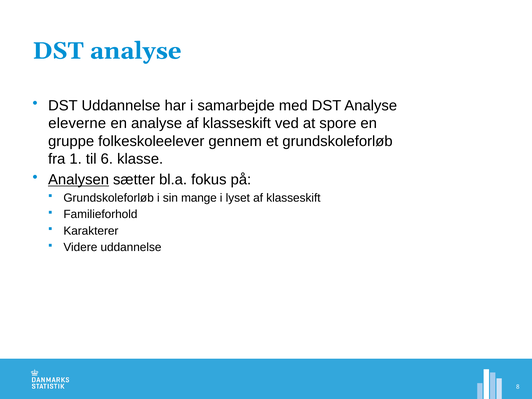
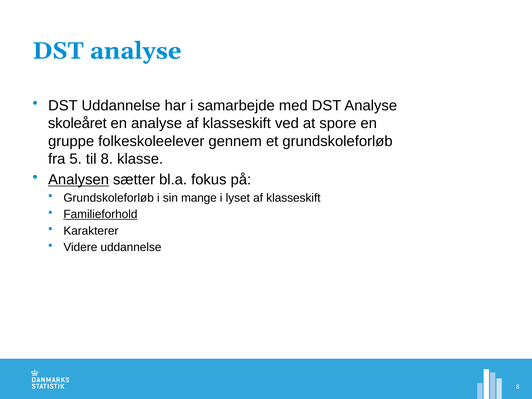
eleverne: eleverne -> skoleåret
1: 1 -> 5
til 6: 6 -> 8
Familieforhold underline: none -> present
